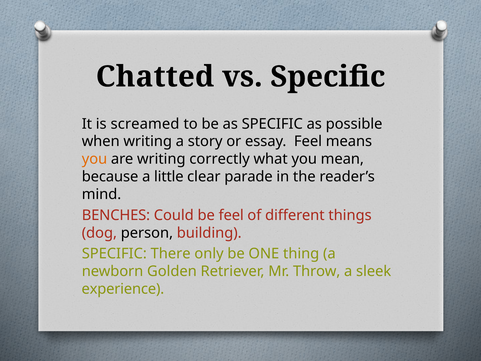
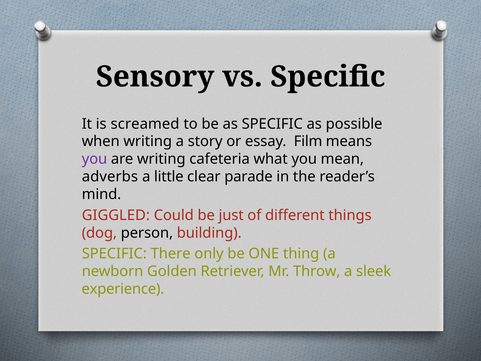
Chatted: Chatted -> Sensory
essay Feel: Feel -> Film
you at (94, 159) colour: orange -> purple
correctly: correctly -> cafeteria
because: because -> adverbs
BENCHES: BENCHES -> GIGGLED
be feel: feel -> just
